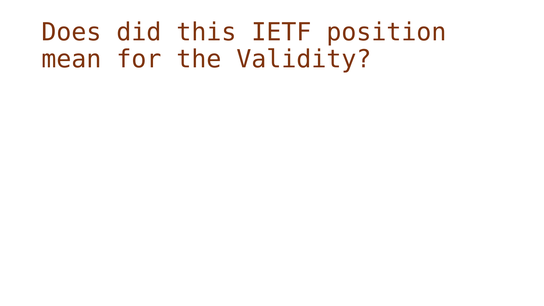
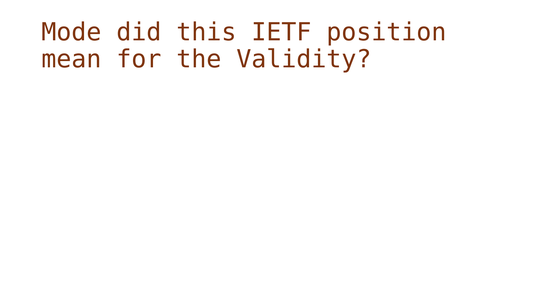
Does: Does -> Mode
